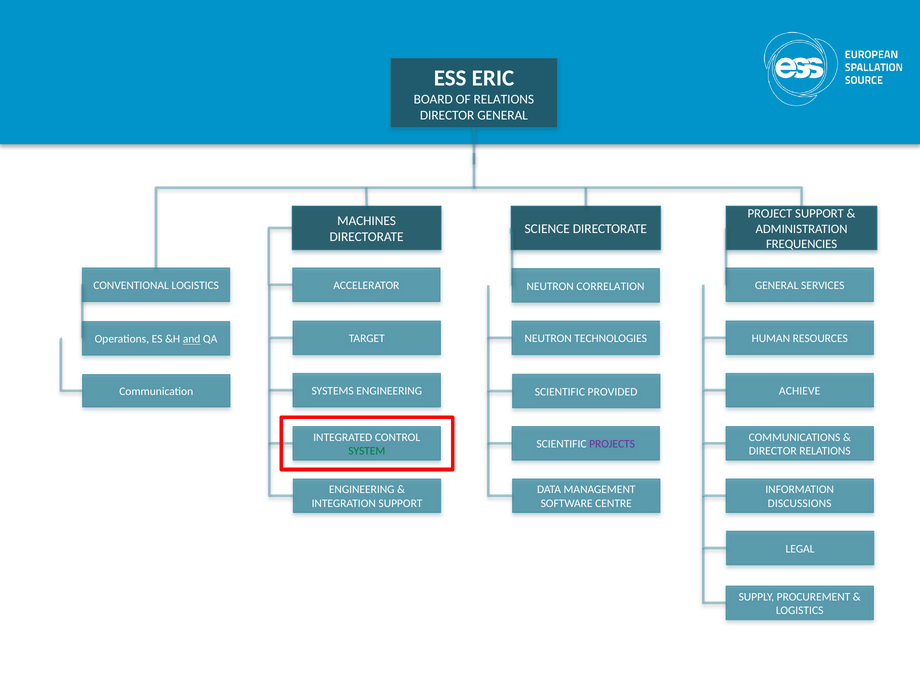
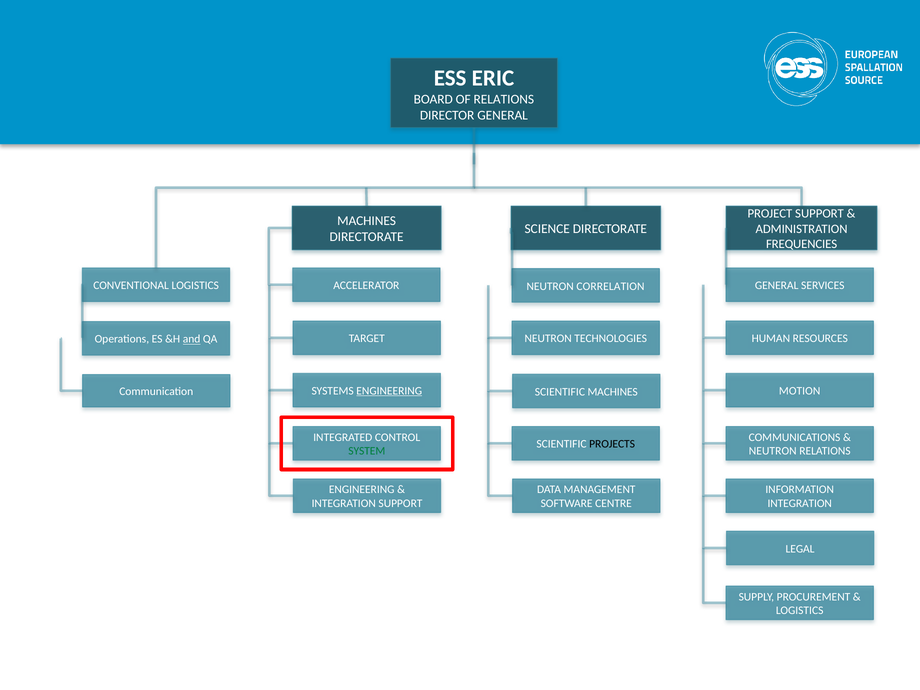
ENGINEERING at (389, 391) underline: none -> present
ACHIEVE: ACHIEVE -> MOTION
SCIENTIFIC PROVIDED: PROVIDED -> MACHINES
PROJECTS colour: purple -> black
DIRECTOR at (773, 451): DIRECTOR -> NEUTRON
DISCUSSIONS at (800, 503): DISCUSSIONS -> INTEGRATION
